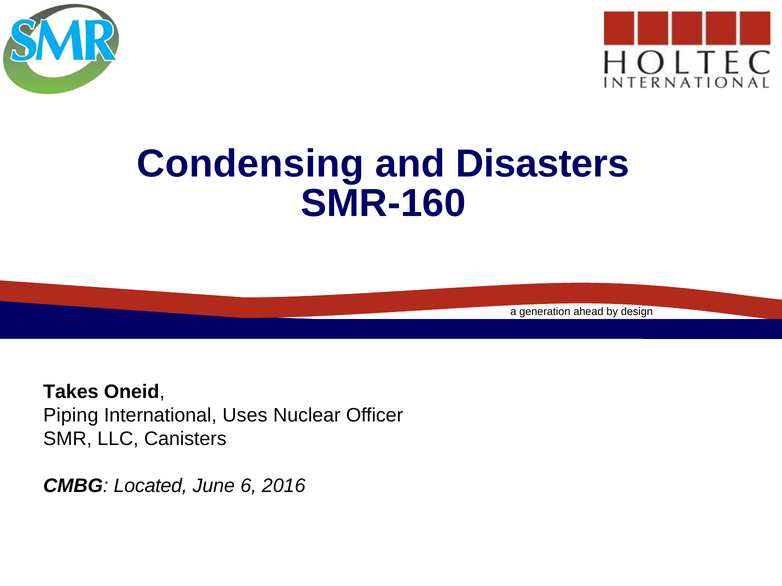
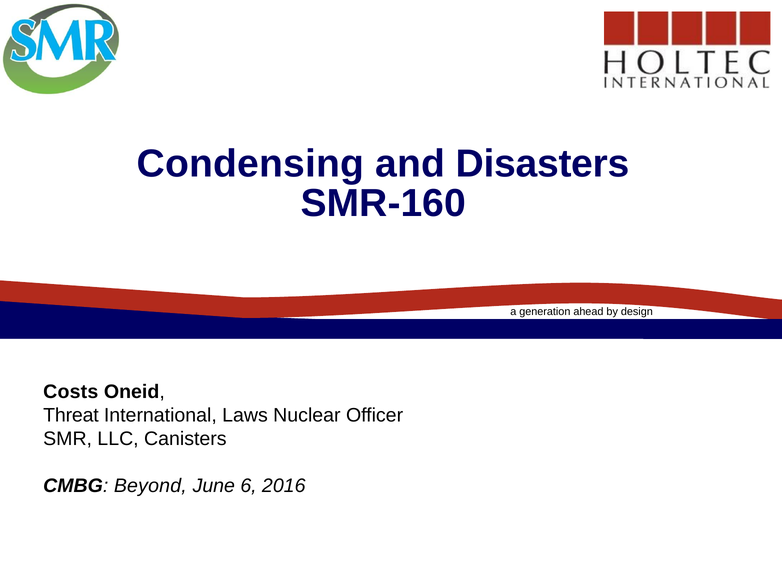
Takes: Takes -> Costs
Piping: Piping -> Threat
Uses: Uses -> Laws
Located: Located -> Beyond
